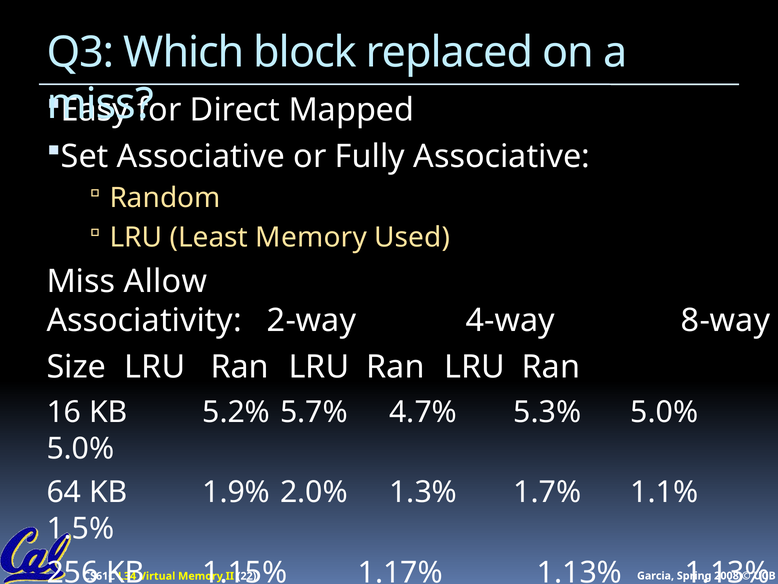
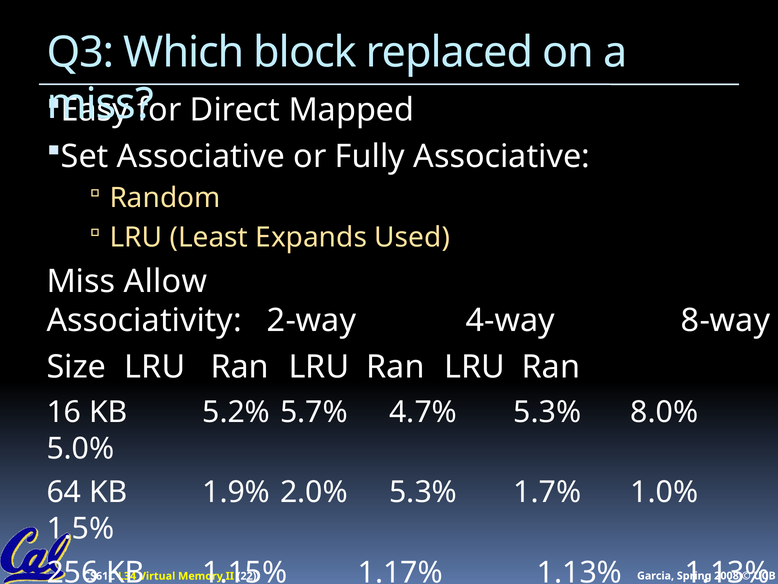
Least Memory: Memory -> Expands
5.3% 5.0%: 5.0% -> 8.0%
2.0% 1.3%: 1.3% -> 5.3%
1.1%: 1.1% -> 1.0%
